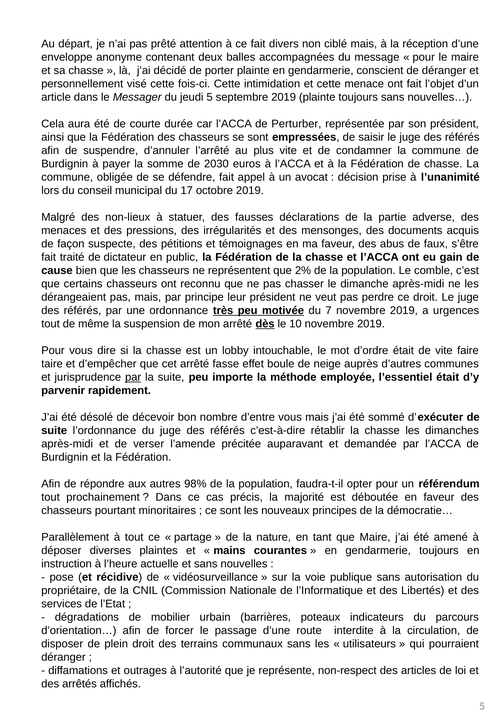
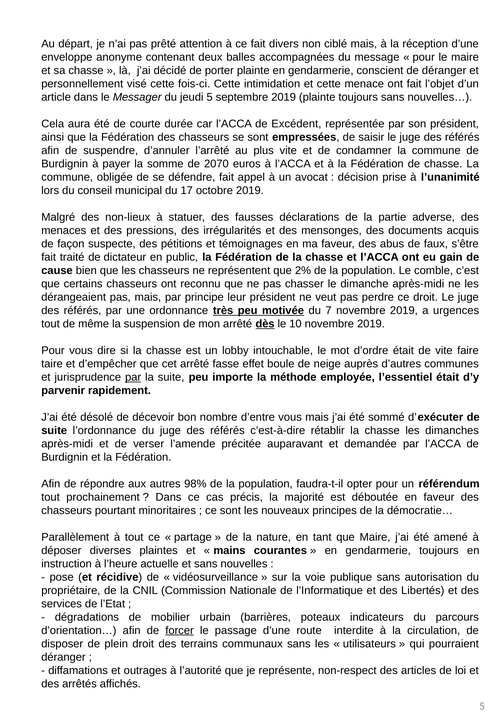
Perturber: Perturber -> Excédent
2030: 2030 -> 2070
forcer underline: none -> present
